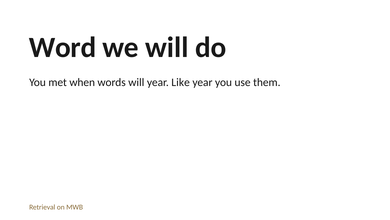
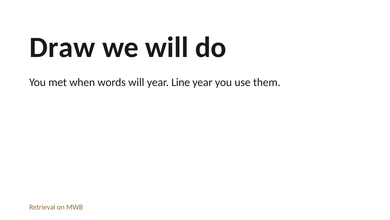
Word: Word -> Draw
Like: Like -> Line
